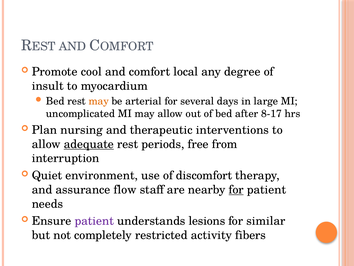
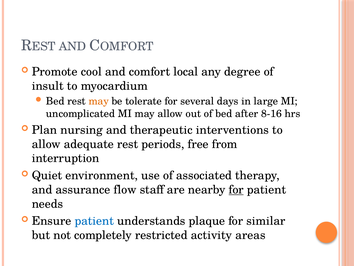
arterial: arterial -> tolerate
8-17: 8-17 -> 8-16
adequate underline: present -> none
discomfort: discomfort -> associated
patient at (94, 221) colour: purple -> blue
lesions: lesions -> plaque
fibers: fibers -> areas
